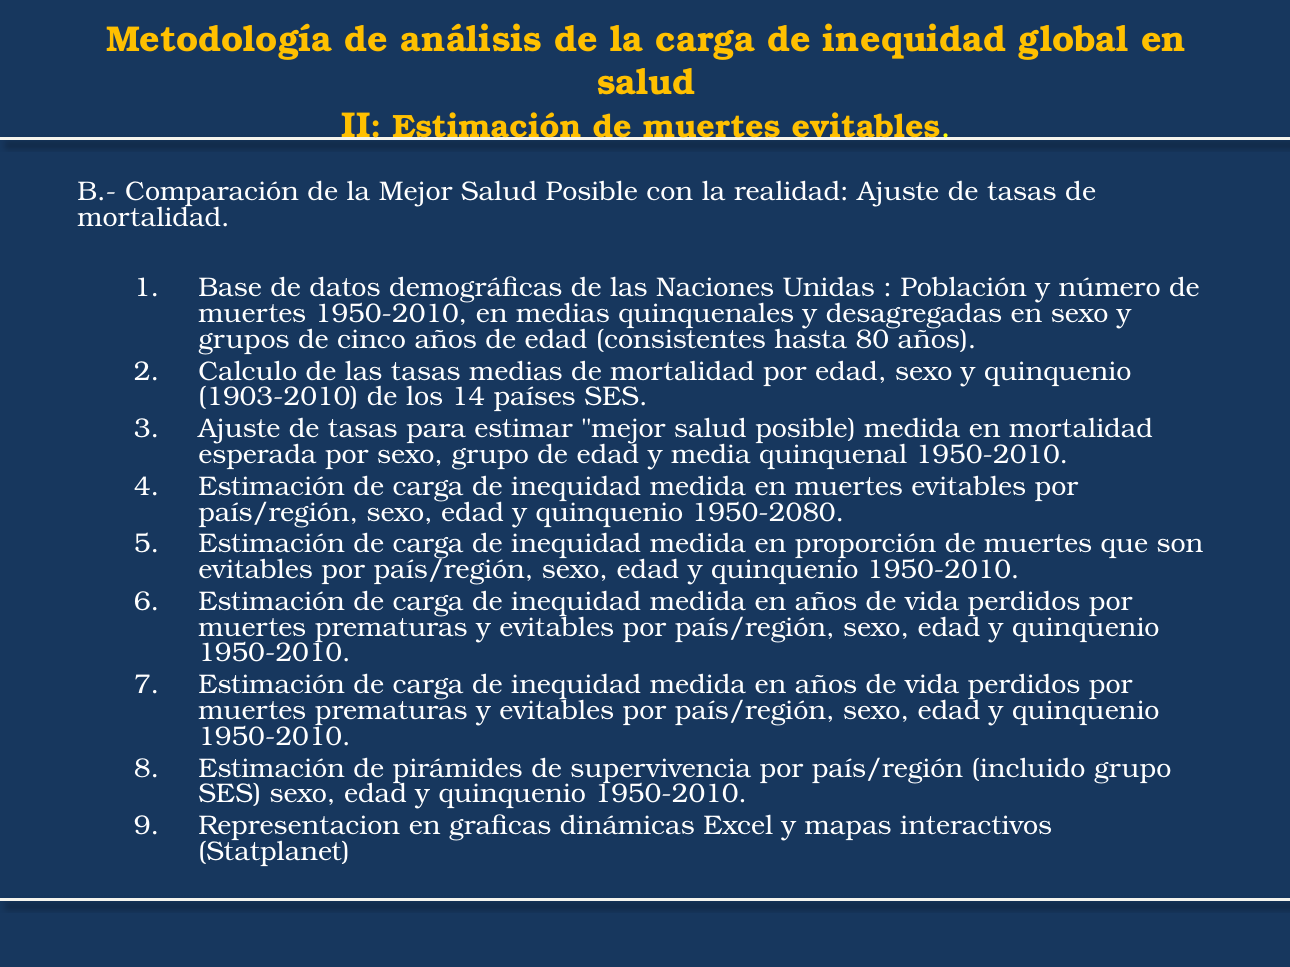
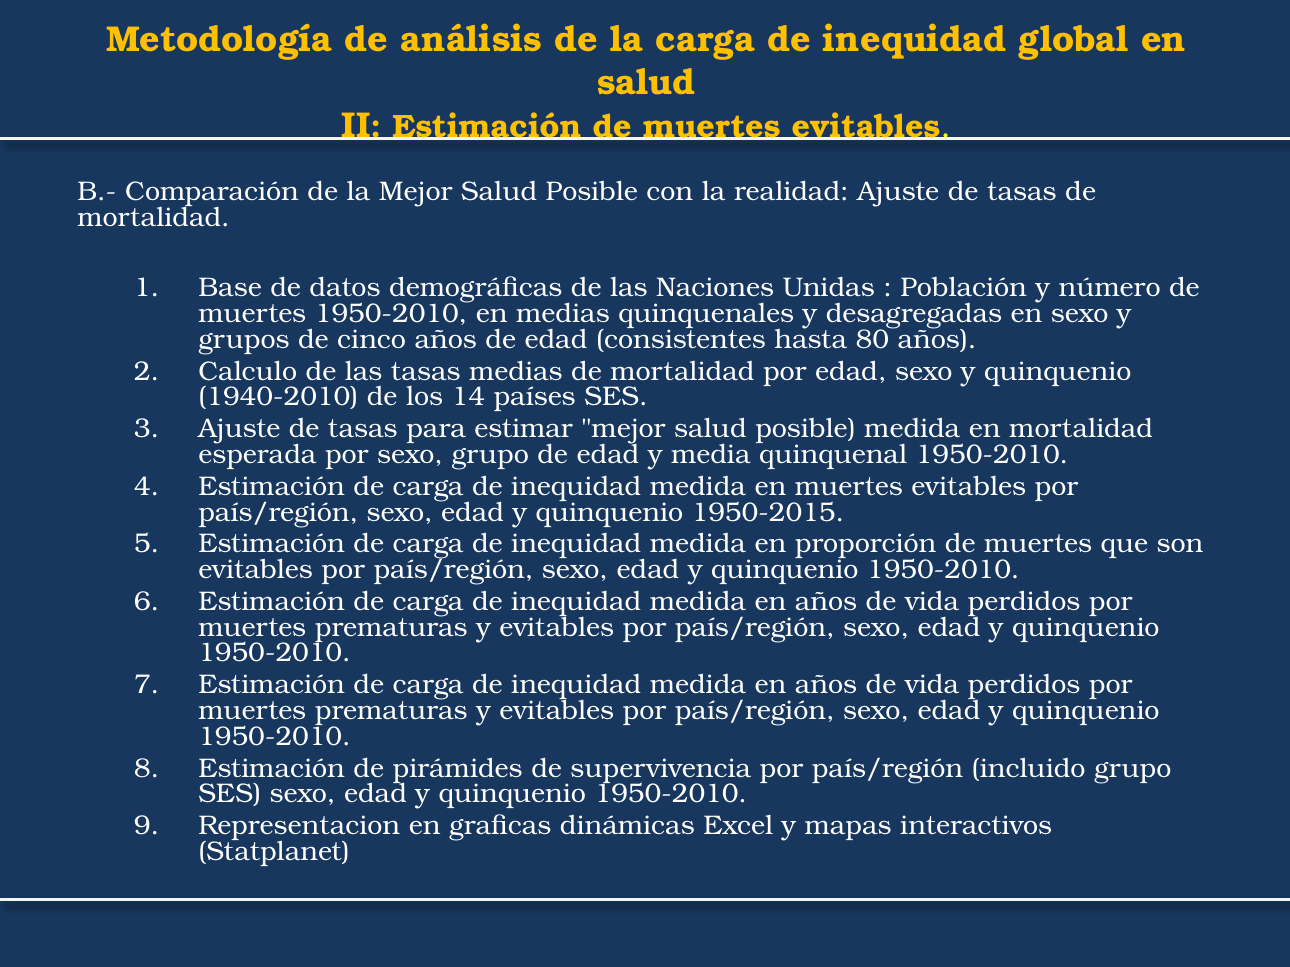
1903-2010: 1903-2010 -> 1940-2010
1950-2080: 1950-2080 -> 1950-2015
